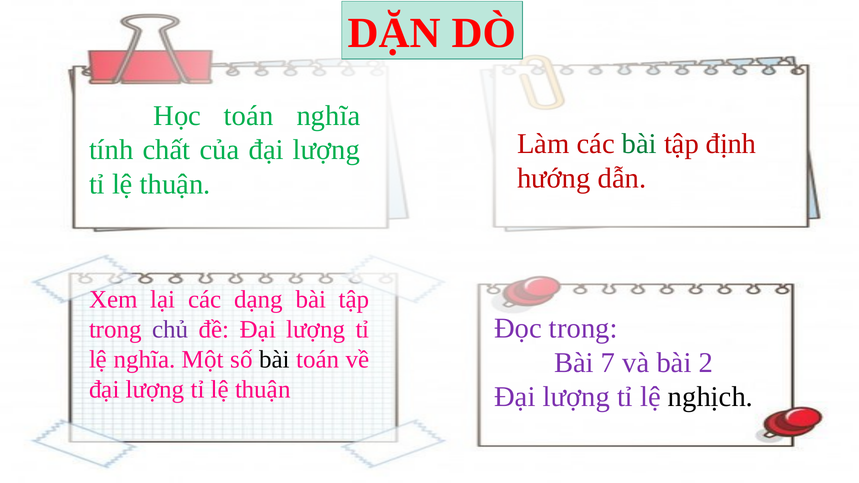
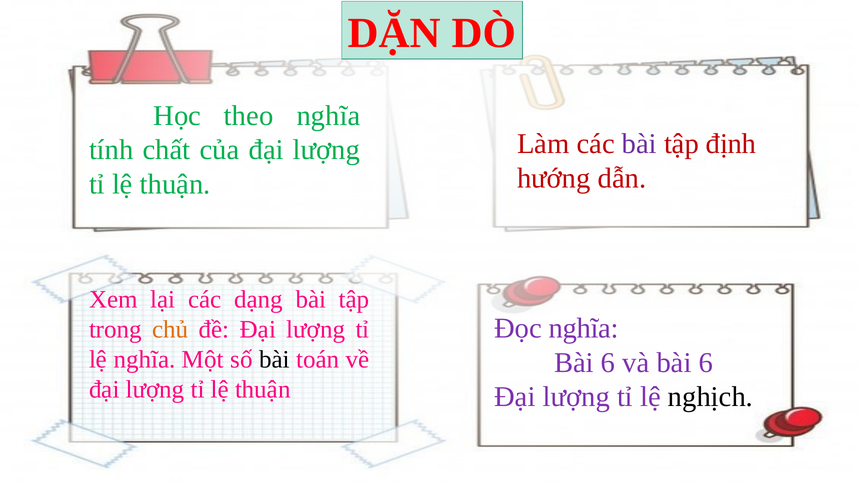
Học toán: toán -> theo
bài at (639, 144) colour: green -> purple
Đọc trong: trong -> nghĩa
chủ colour: purple -> orange
7 at (608, 363): 7 -> 6
và bài 2: 2 -> 6
